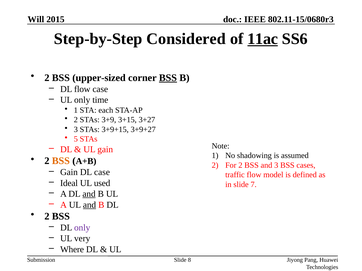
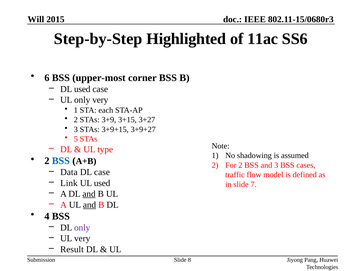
Considered: Considered -> Highlighted
11ac underline: present -> none
2 at (47, 78): 2 -> 6
upper-sized: upper-sized -> upper-most
BSS at (168, 78) underline: present -> none
DL flow: flow -> used
only time: time -> very
UL gain: gain -> type
BSS at (61, 161) colour: orange -> blue
Gain at (69, 173): Gain -> Data
Ideal: Ideal -> Link
2 at (47, 217): 2 -> 4
Where: Where -> Result
